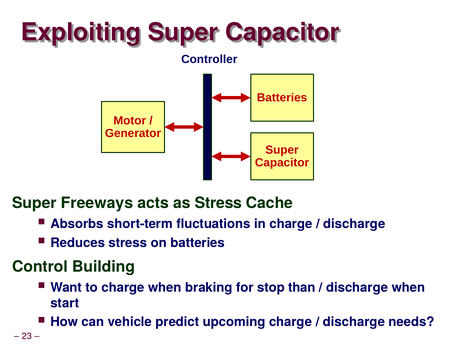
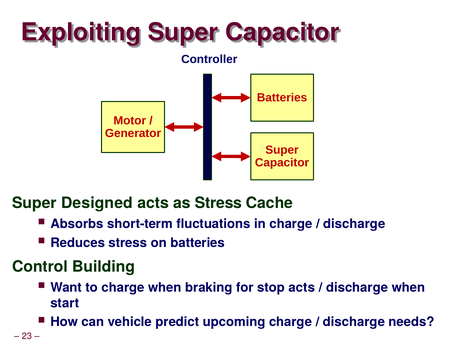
Freeways: Freeways -> Designed
stop than: than -> acts
